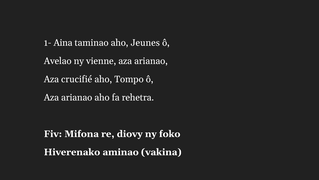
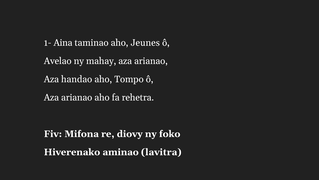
vienne: vienne -> mahay
crucifié: crucifié -> handao
vakina: vakina -> lavitra
